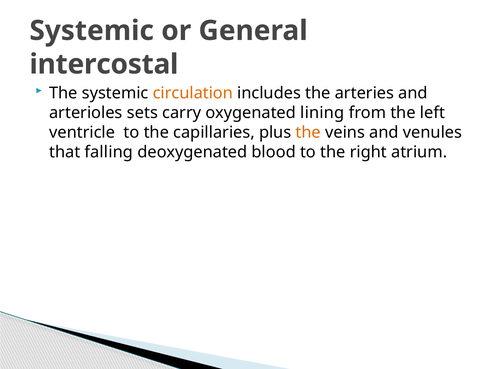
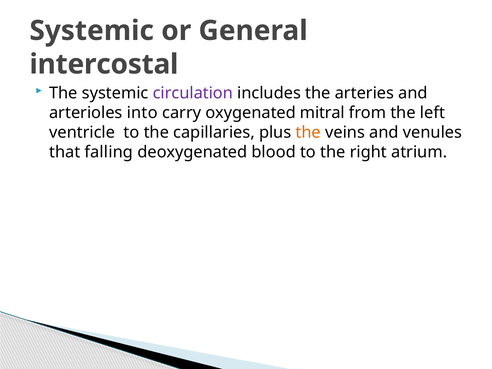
circulation colour: orange -> purple
sets: sets -> into
lining: lining -> mitral
